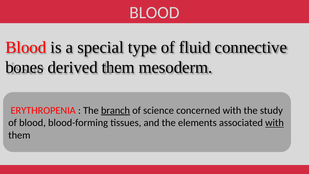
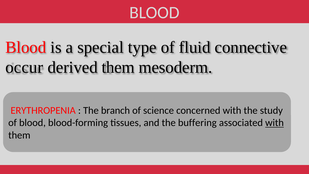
bones: bones -> occur
branch underline: present -> none
elements: elements -> buffering
